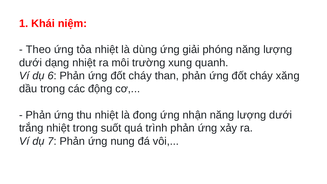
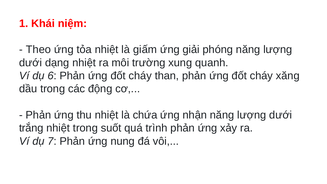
dùng: dùng -> giấm
đong: đong -> chứa
